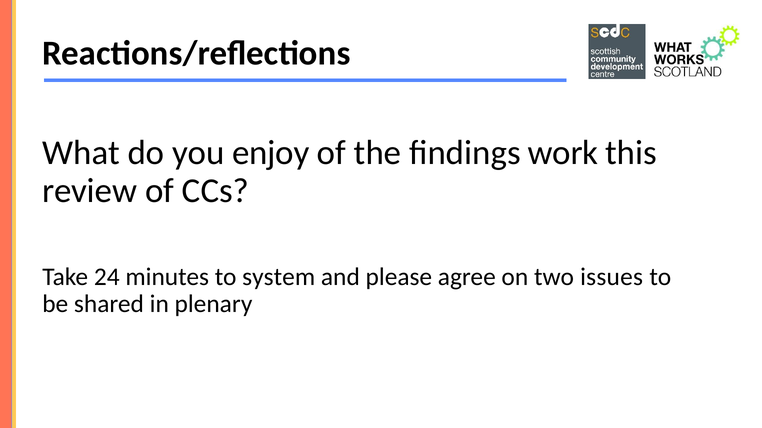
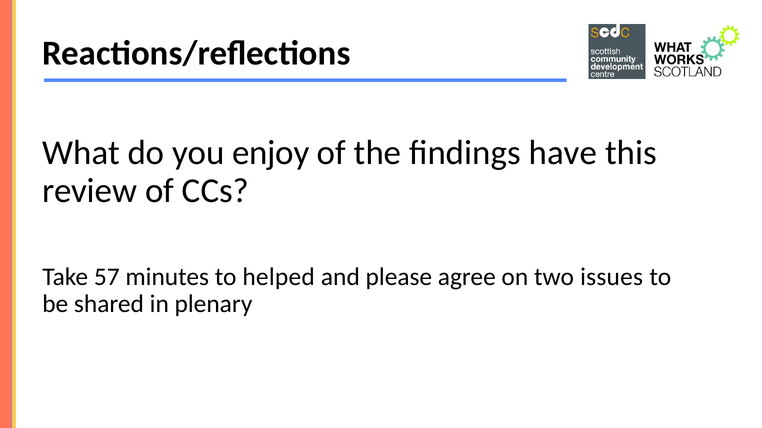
work: work -> have
24: 24 -> 57
system: system -> helped
